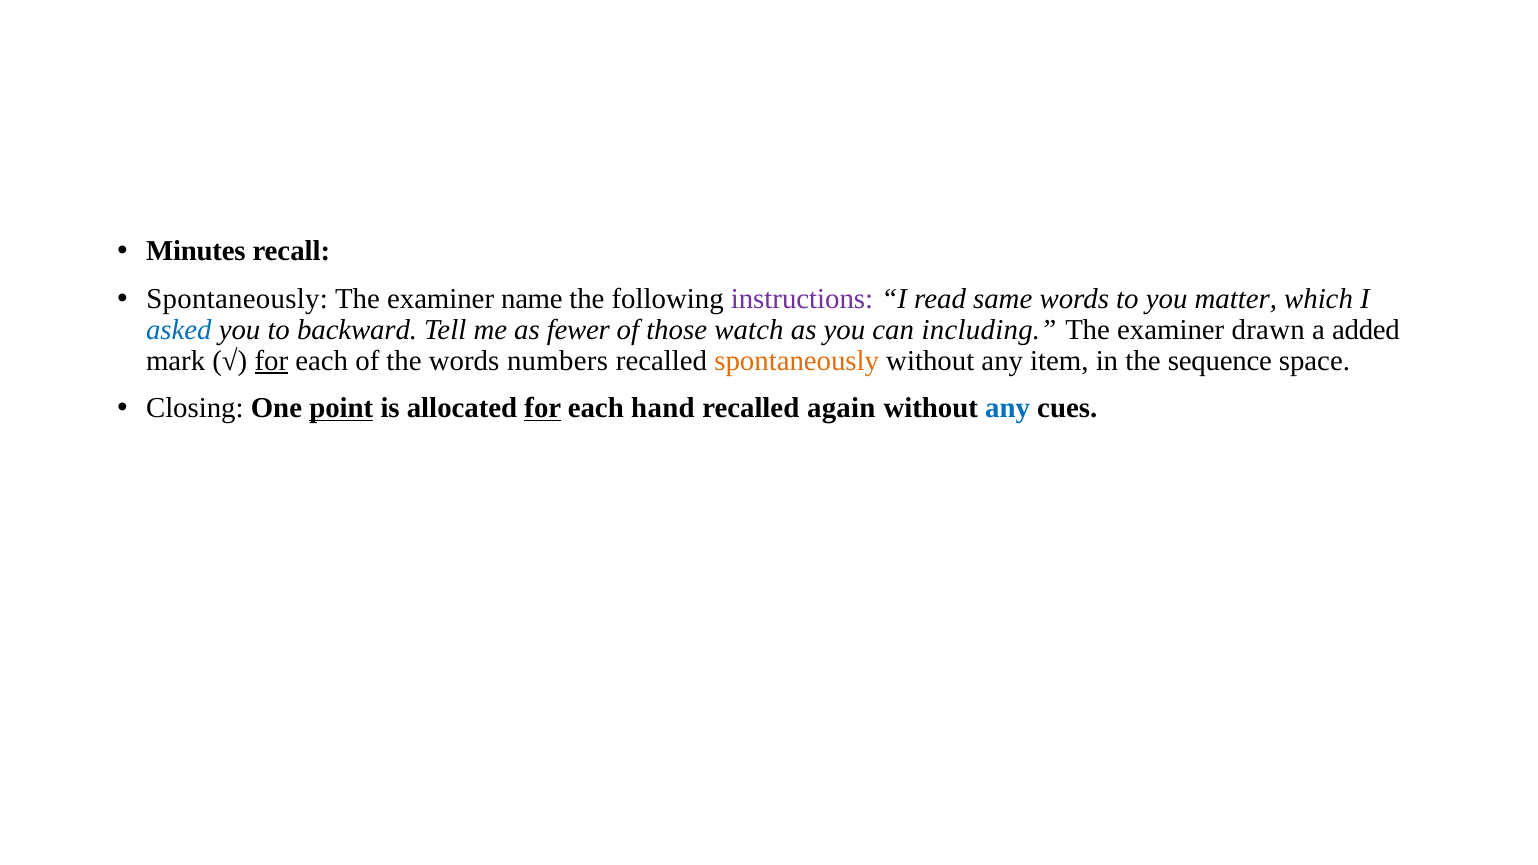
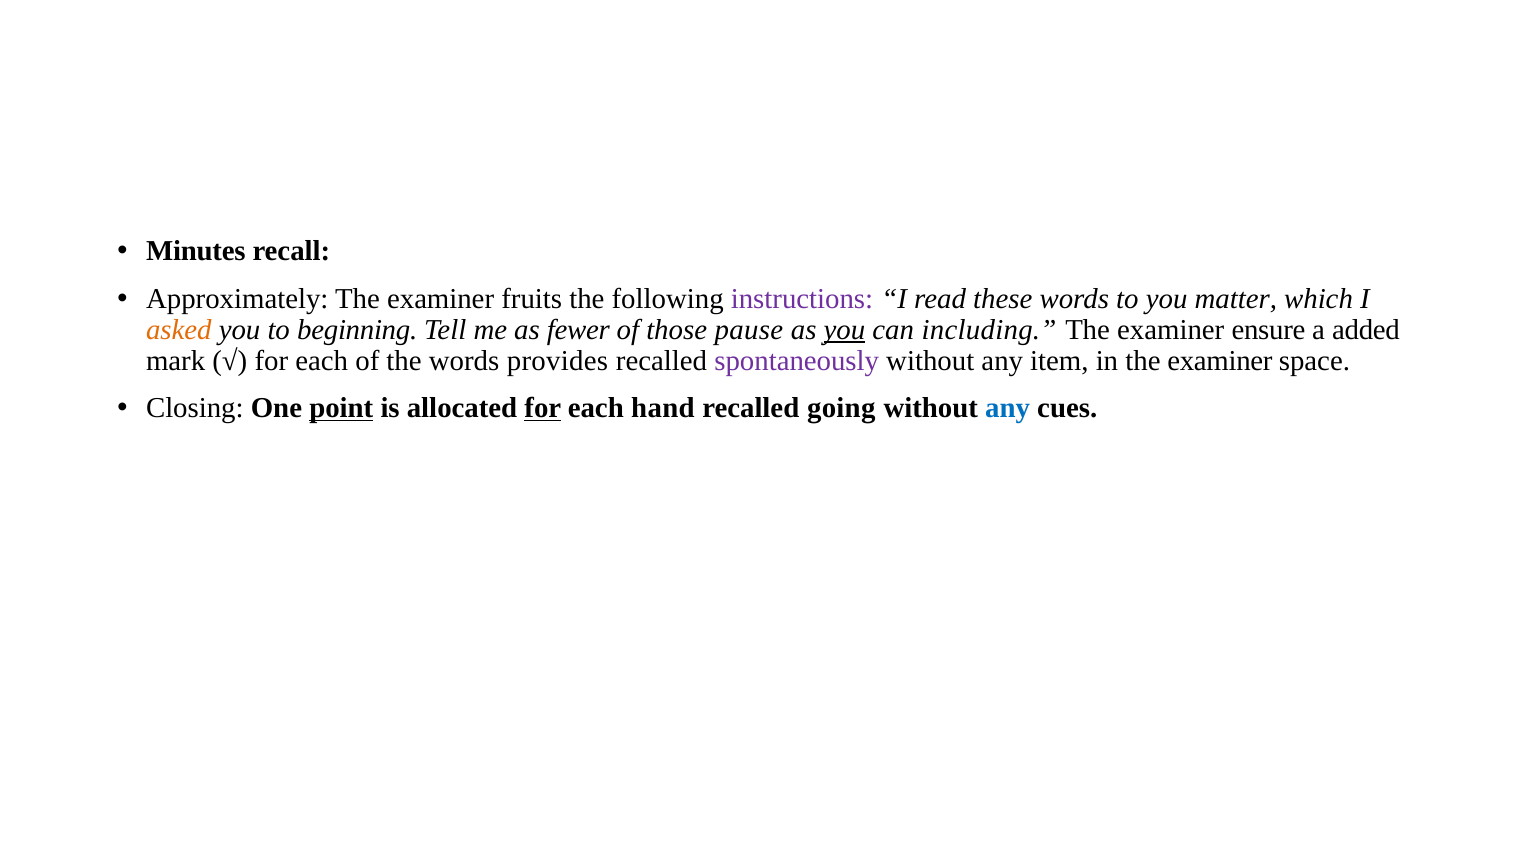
Spontaneously at (237, 299): Spontaneously -> Approximately
name: name -> fruits
same: same -> these
asked colour: blue -> orange
backward: backward -> beginning
watch: watch -> pause
you at (844, 330) underline: none -> present
drawn: drawn -> ensure
for at (271, 361) underline: present -> none
numbers: numbers -> provides
spontaneously at (797, 361) colour: orange -> purple
in the sequence: sequence -> examiner
again: again -> going
